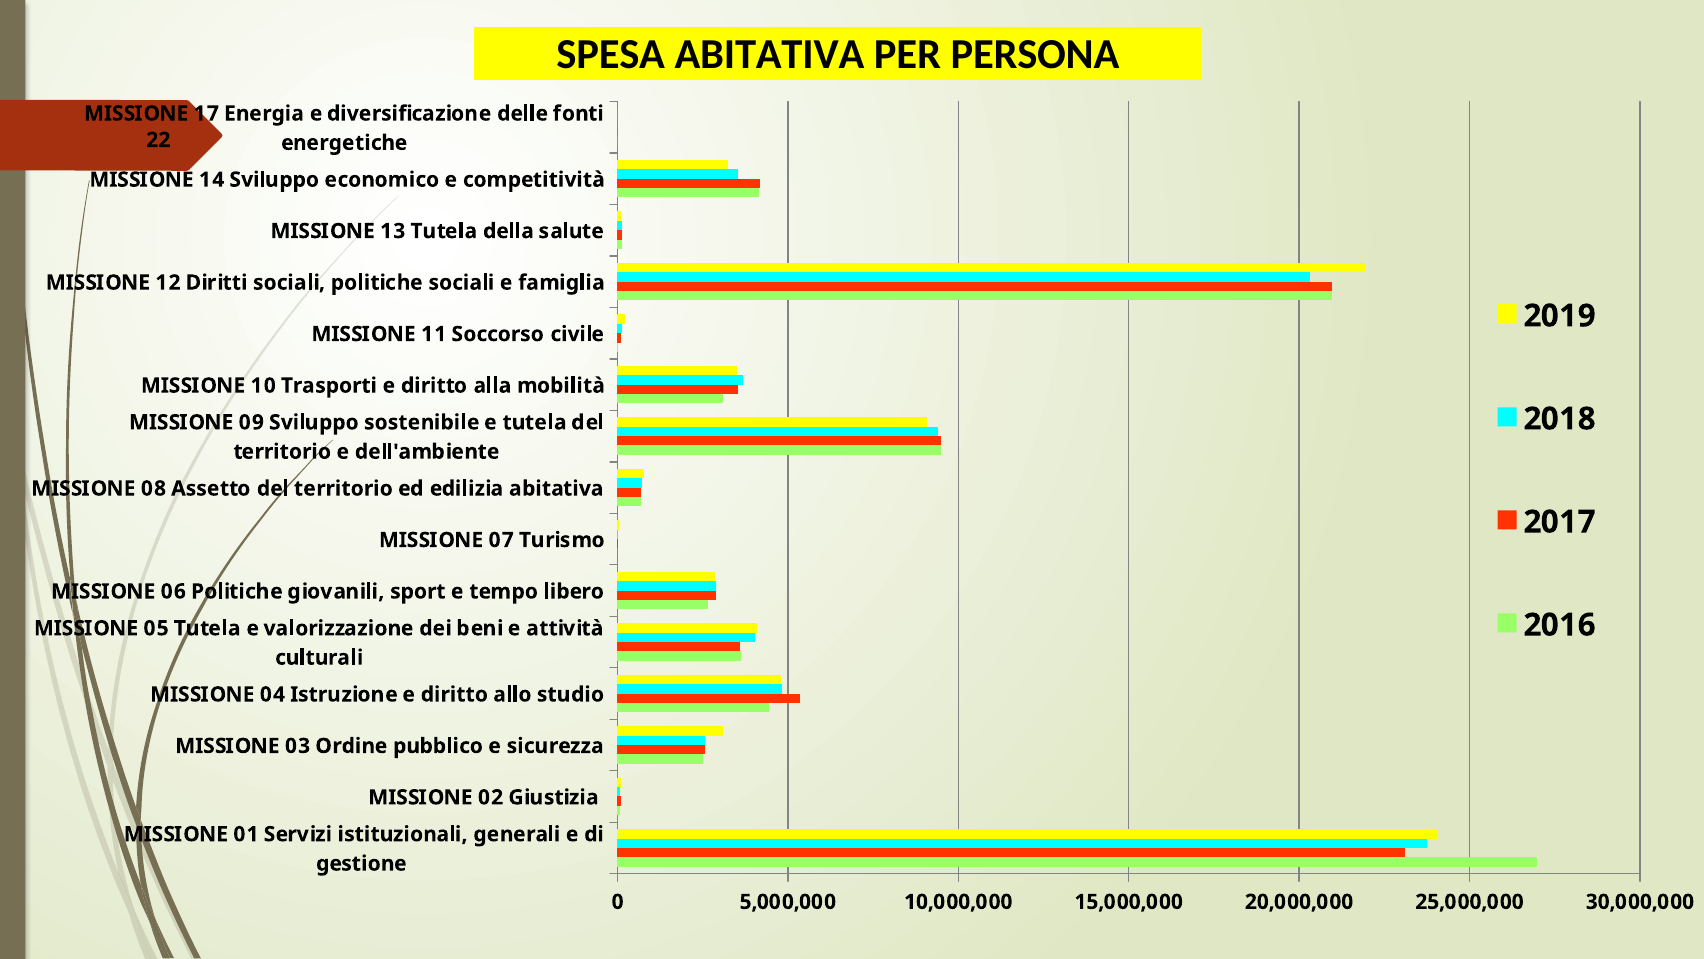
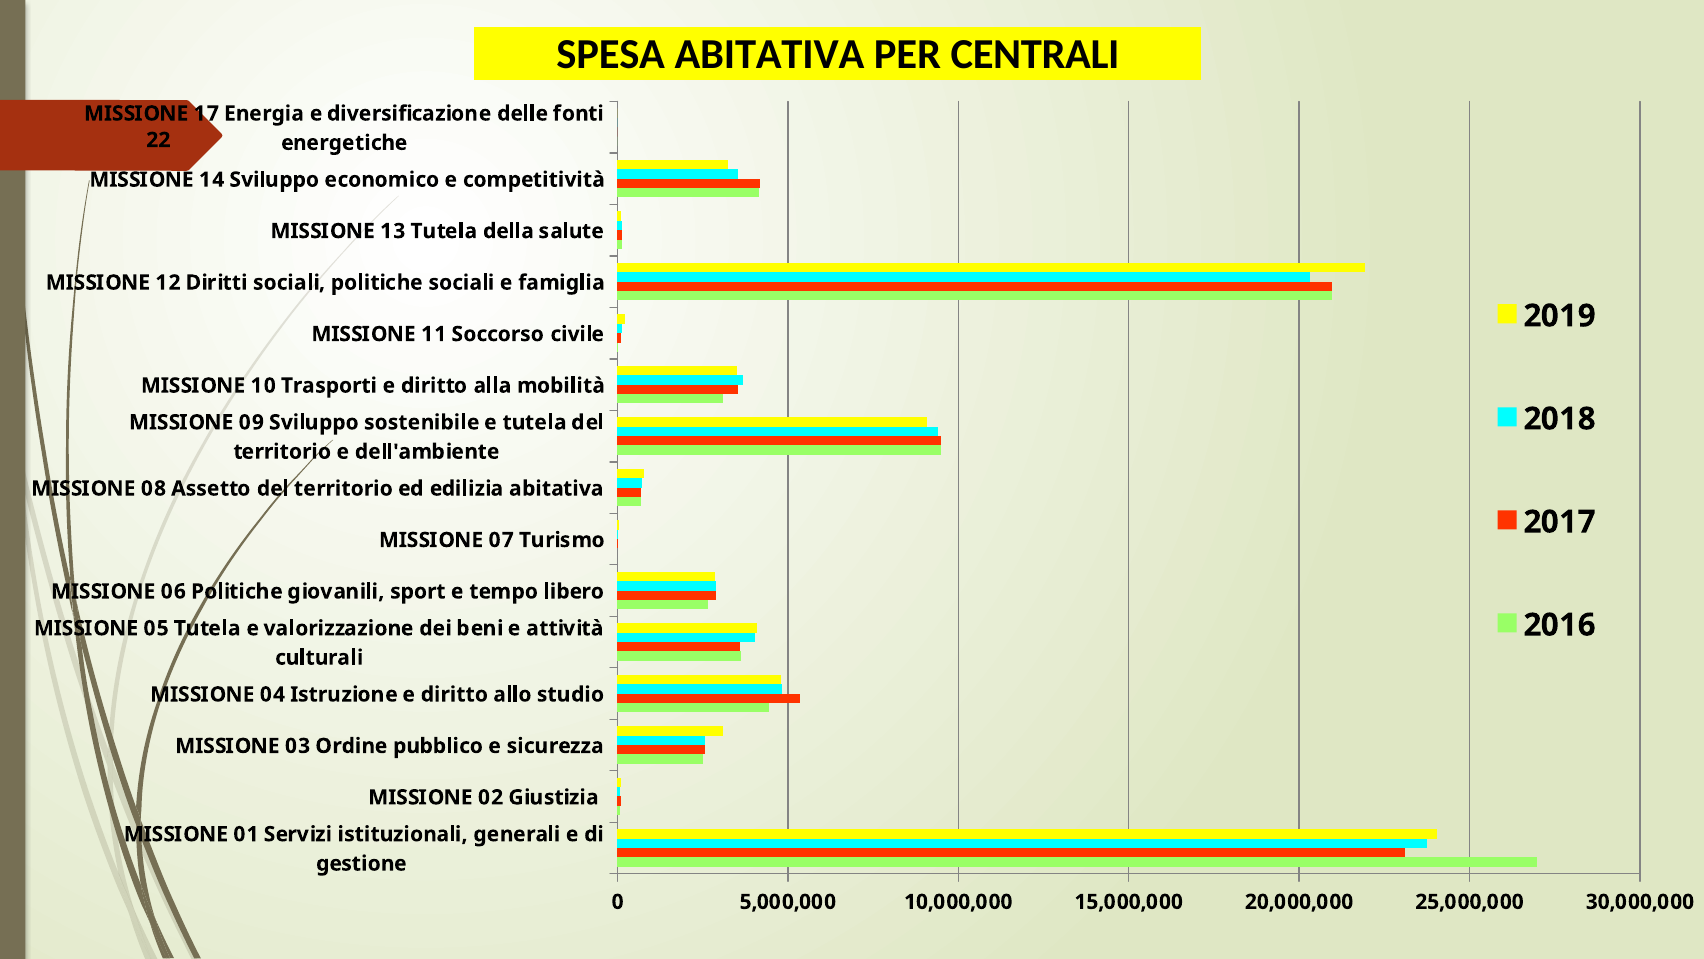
PERSONA: PERSONA -> CENTRALI
